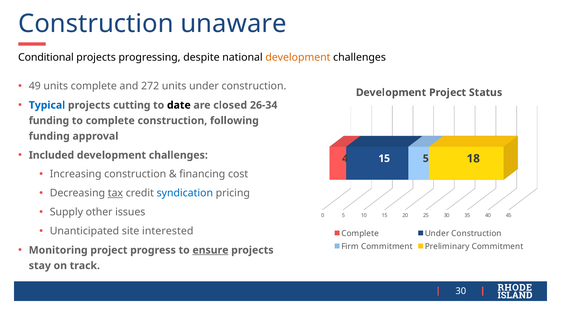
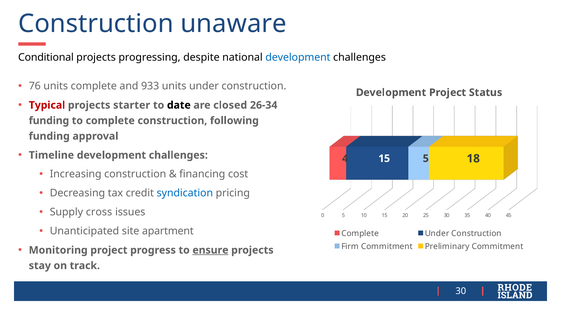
development at (298, 57) colour: orange -> blue
49: 49 -> 76
272: 272 -> 933
Typical colour: blue -> red
cutting: cutting -> starter
Included: Included -> Timeline
tax underline: present -> none
other: other -> cross
interested: interested -> apartment
